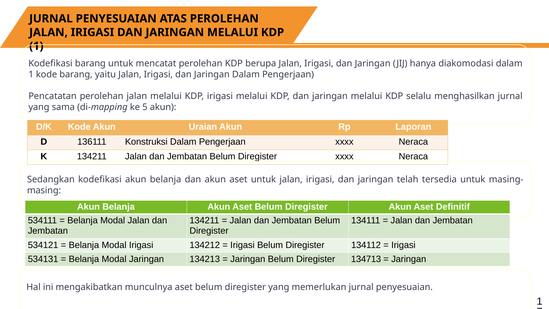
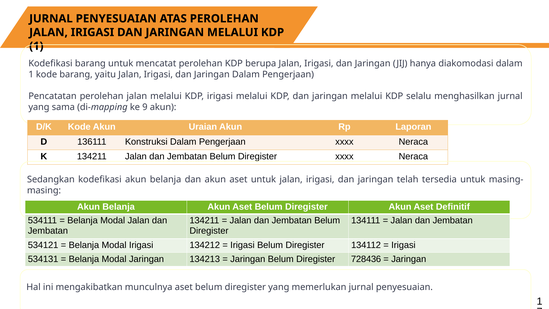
5: 5 -> 9
134713: 134713 -> 728436
